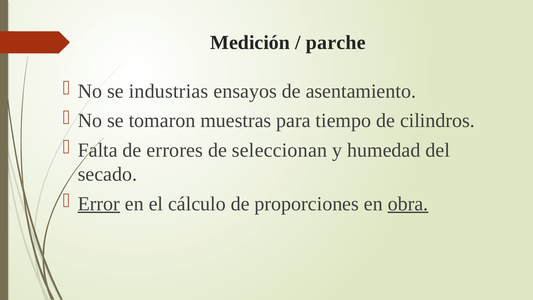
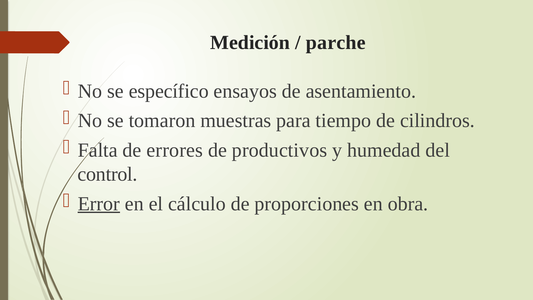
industrias: industrias -> específico
seleccionan: seleccionan -> productivos
secado: secado -> control
obra underline: present -> none
